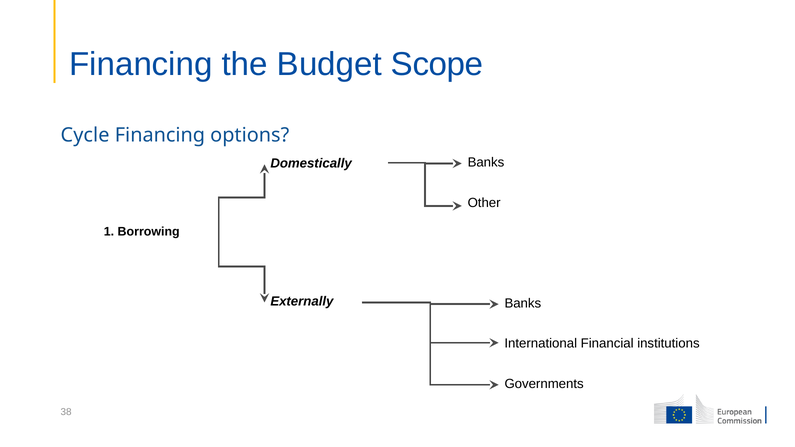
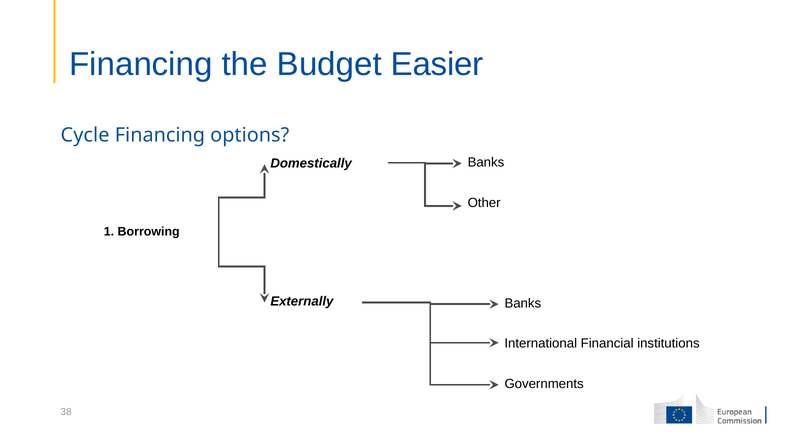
Scope: Scope -> Easier
